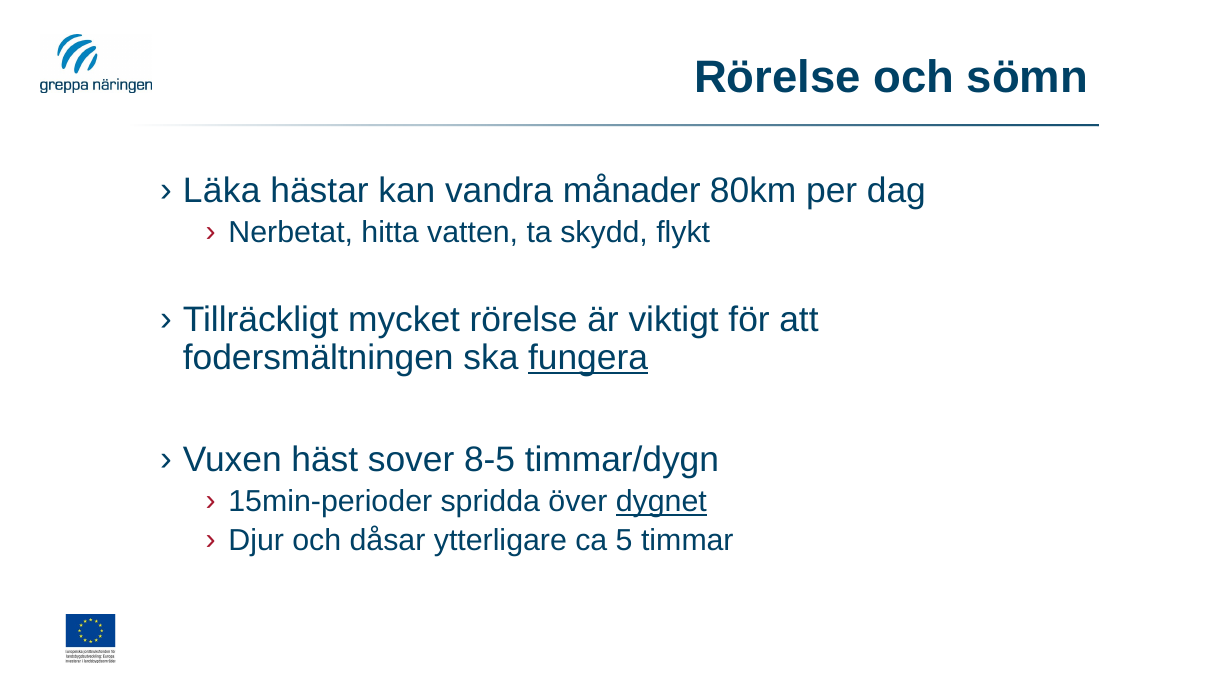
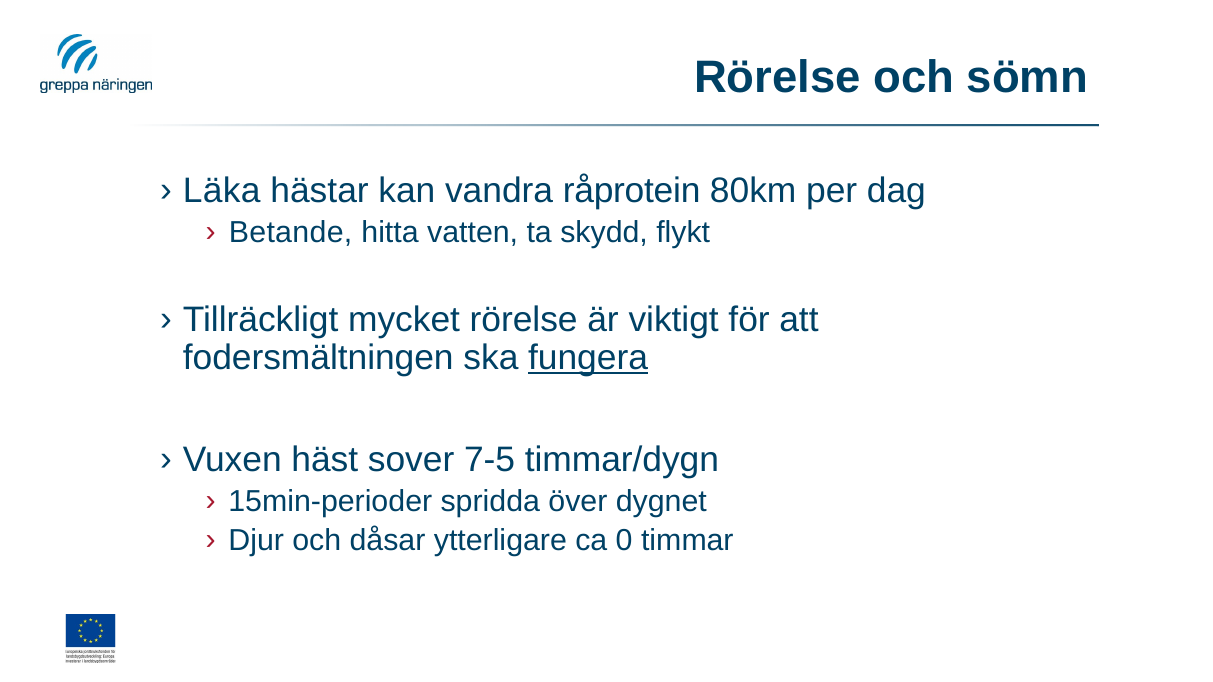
månader: månader -> råprotein
Nerbetat: Nerbetat -> Betande
8-5: 8-5 -> 7-5
dygnet underline: present -> none
5: 5 -> 0
